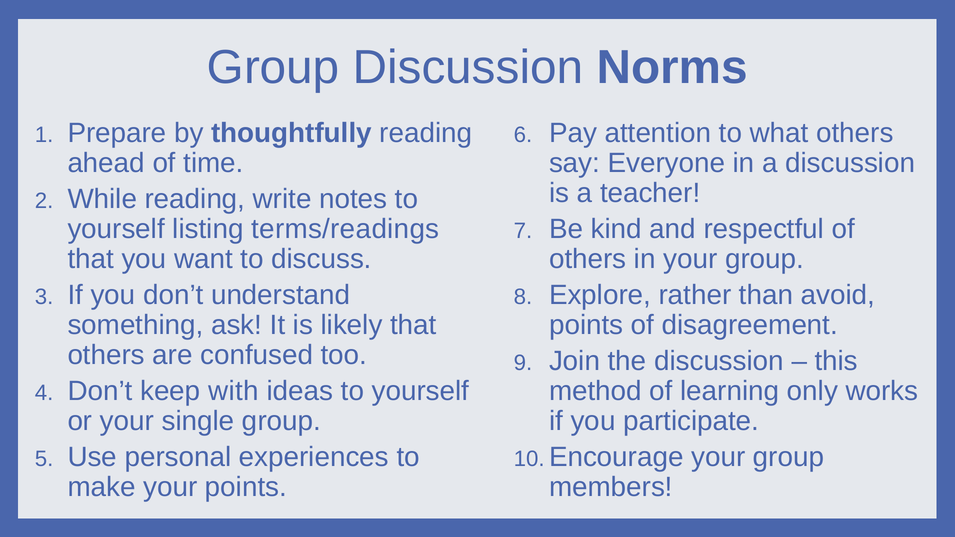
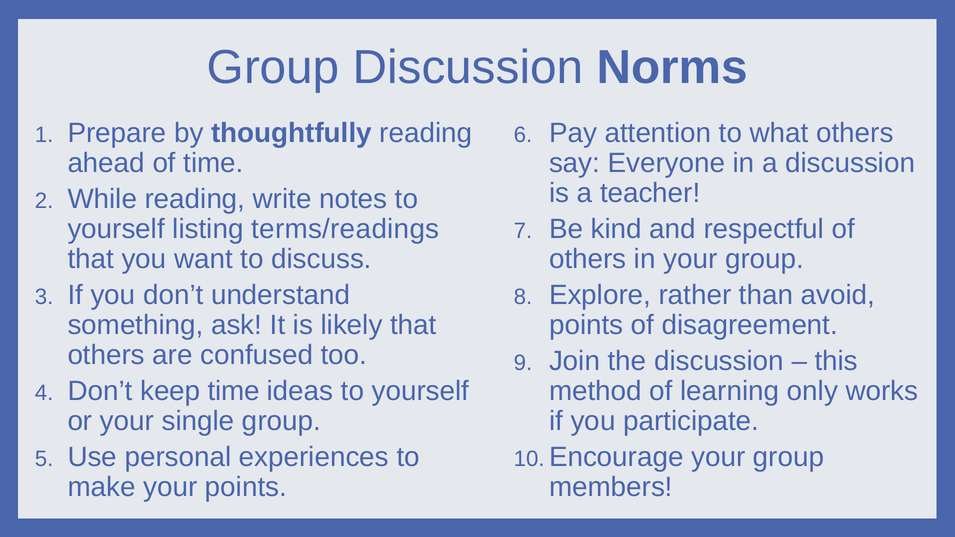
keep with: with -> time
